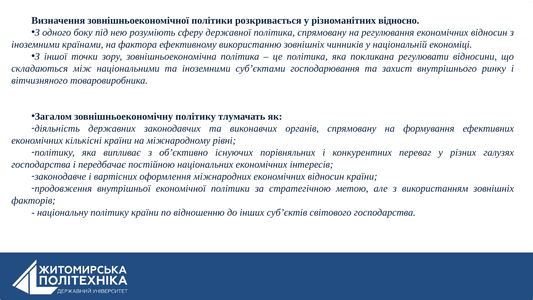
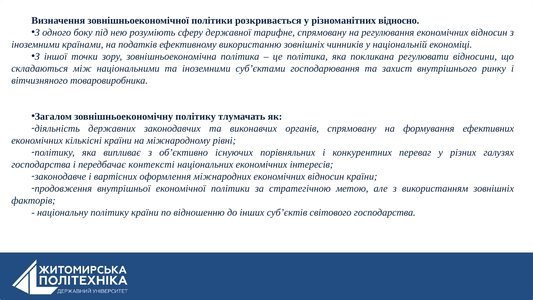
державної політика: політика -> тарифне
фактора: фактора -> податків
постійною: постійною -> контексті
